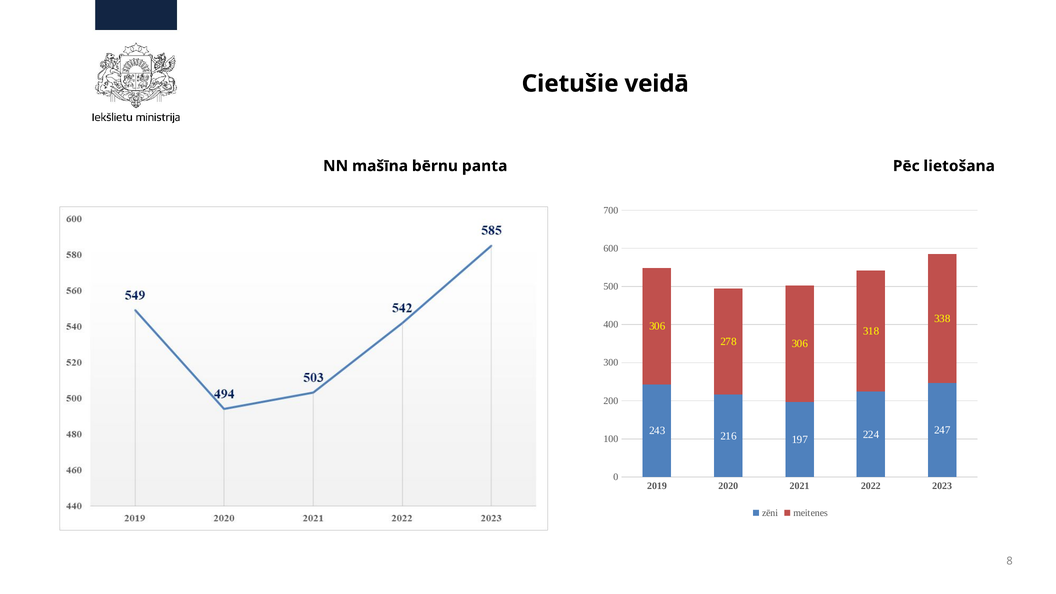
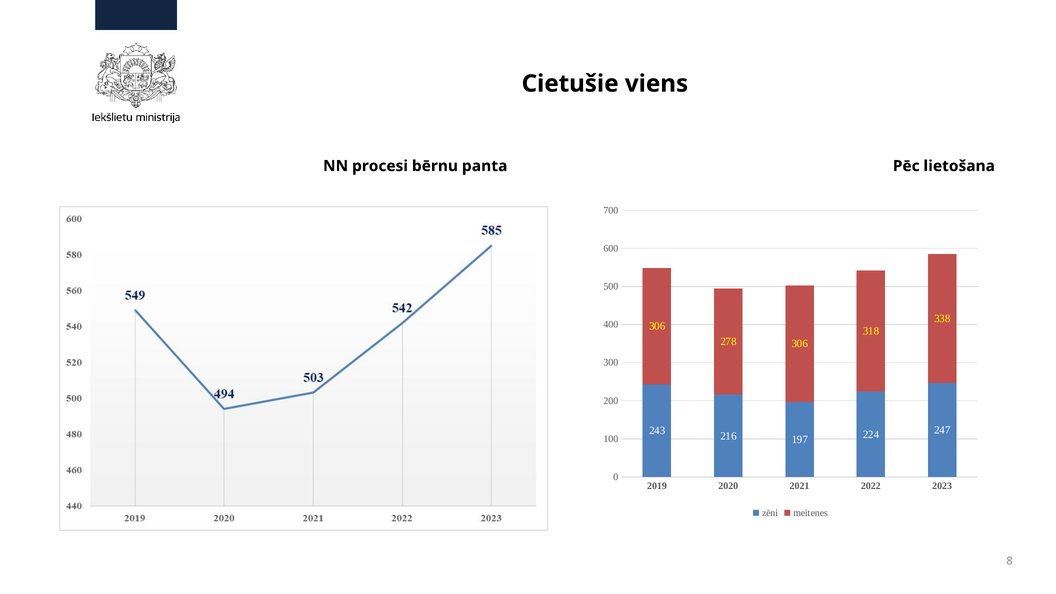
veidā: veidā -> viens
mašīna: mašīna -> procesi
